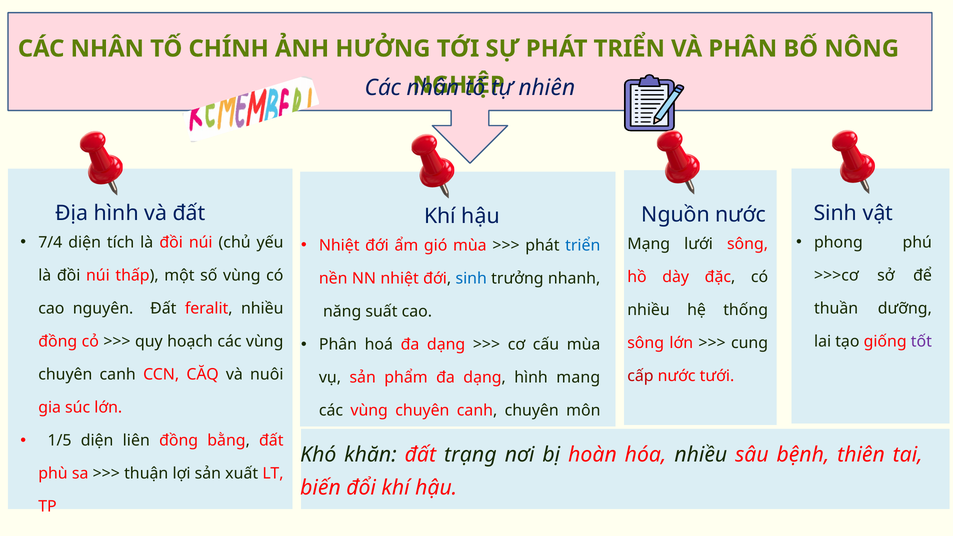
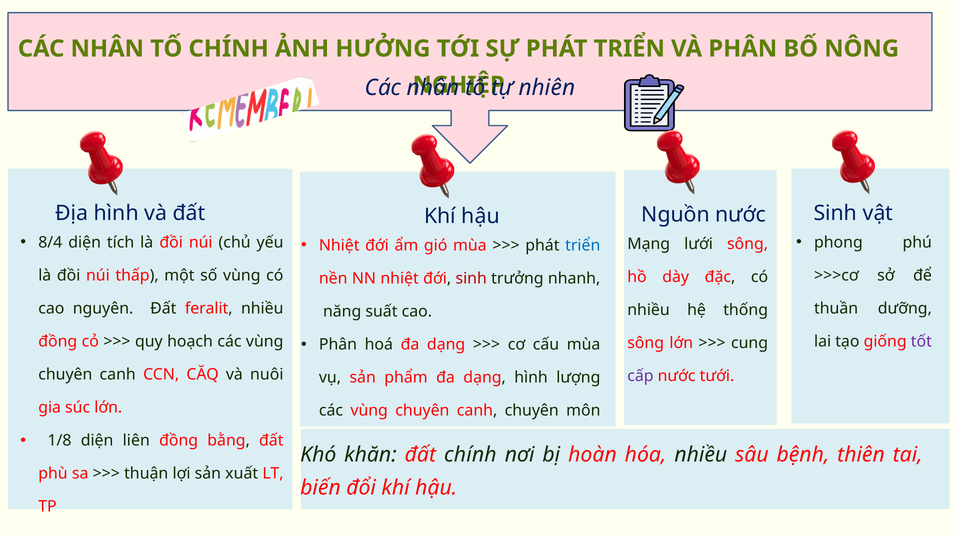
7/4: 7/4 -> 8/4
sinh at (471, 279) colour: blue -> red
cấp colour: red -> purple
mang: mang -> lượng
1/5: 1/5 -> 1/8
đất trạng: trạng -> chính
